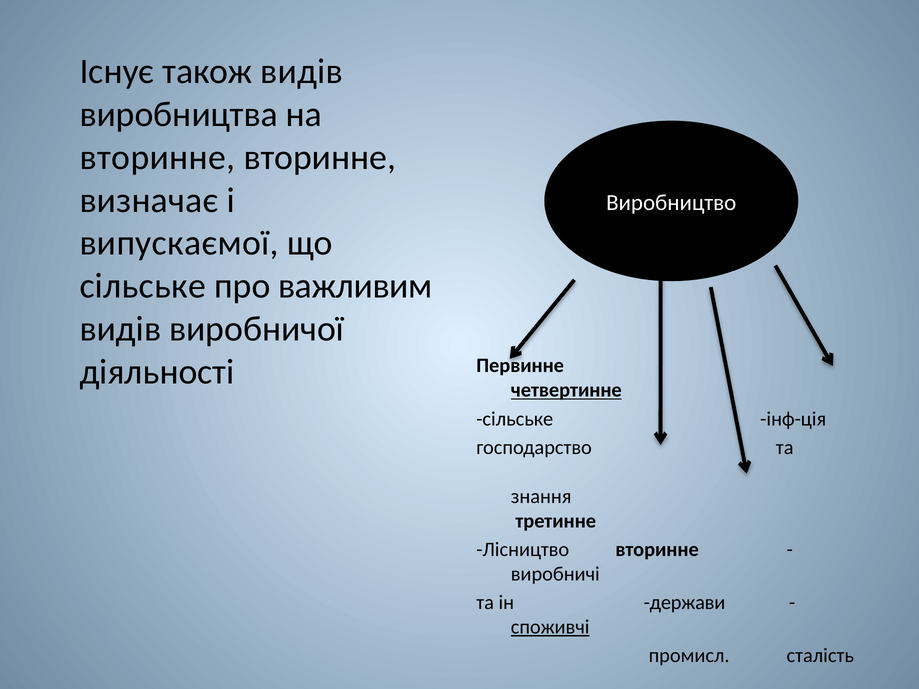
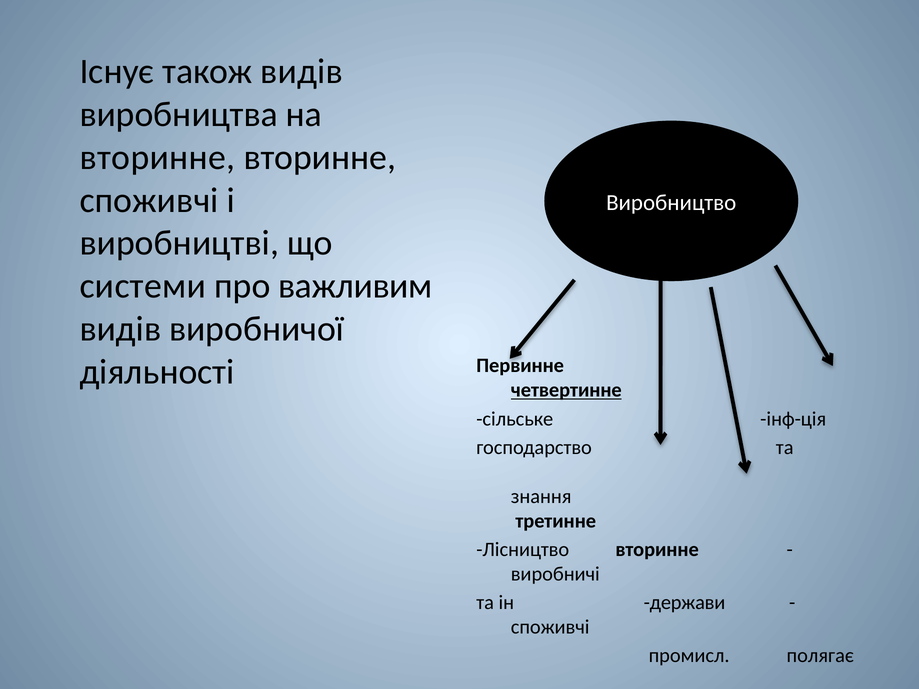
визначає at (149, 200): визначає -> споживчі
випускаємої: випускаємої -> виробництві
сільське at (143, 286): сільське -> системи
споживчі at (550, 627) underline: present -> none
сталість: сталість -> полягає
